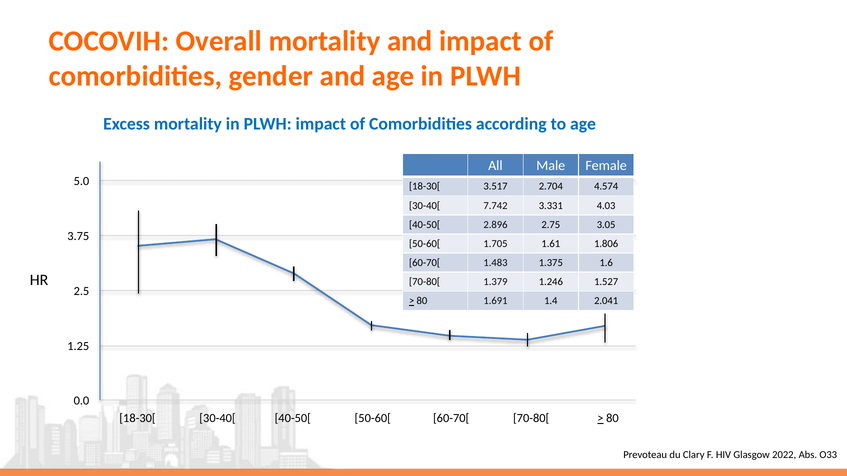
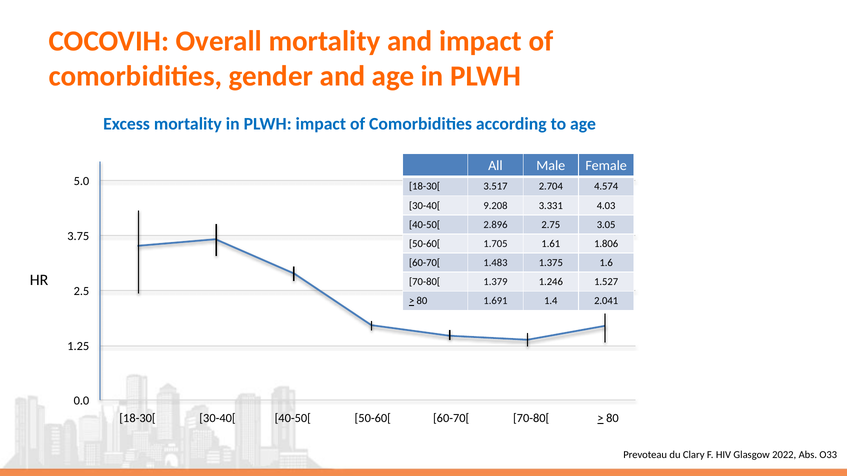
7.742: 7.742 -> 9.208
